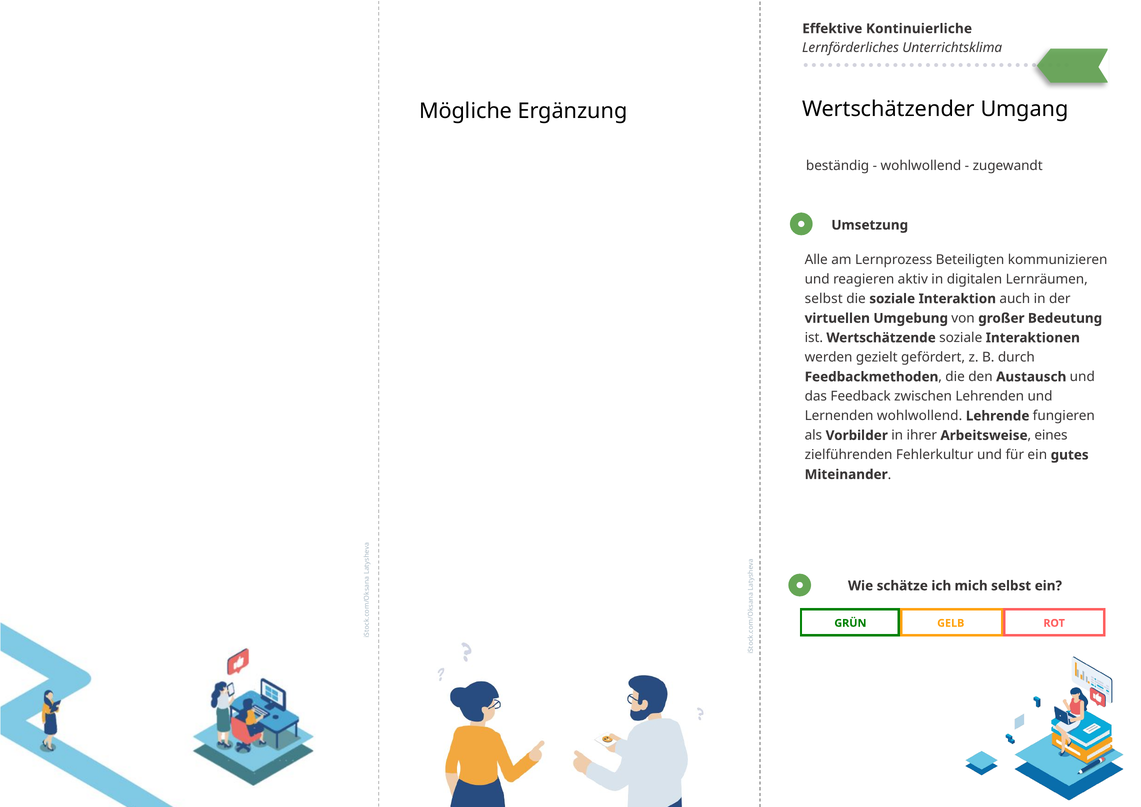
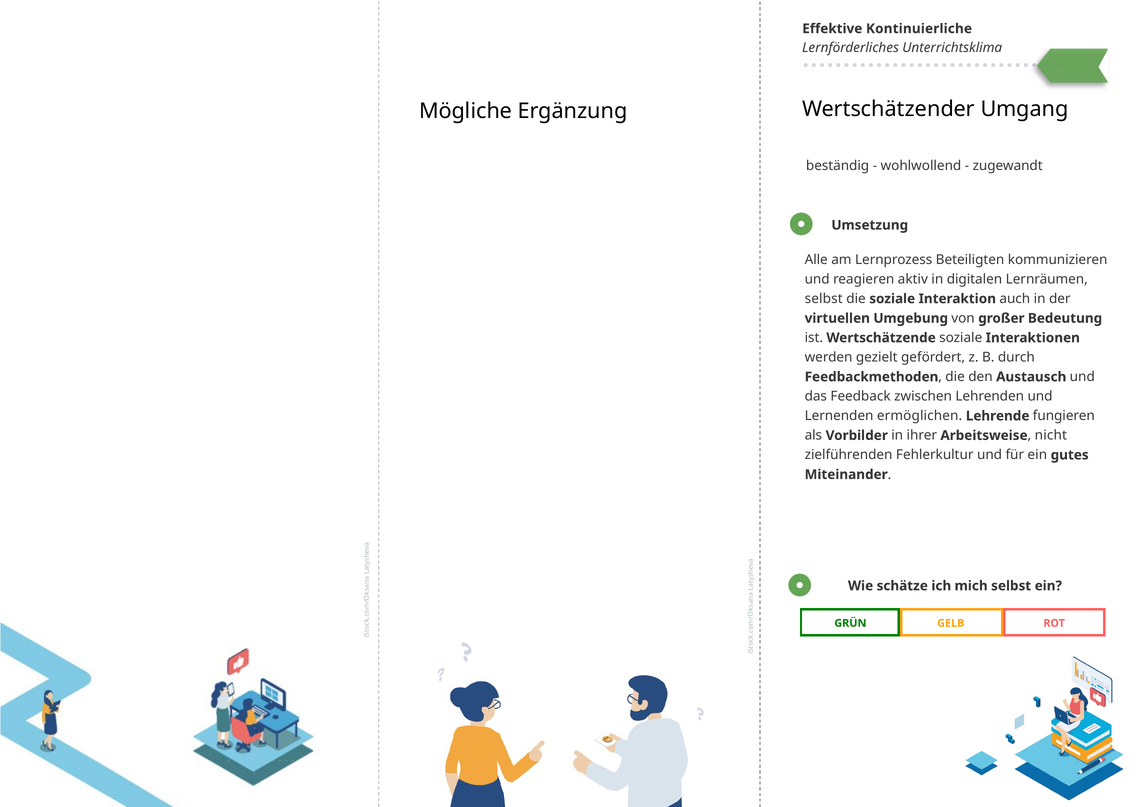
Lernenden wohlwollend: wohlwollend -> ermöglichen
eines: eines -> nicht
